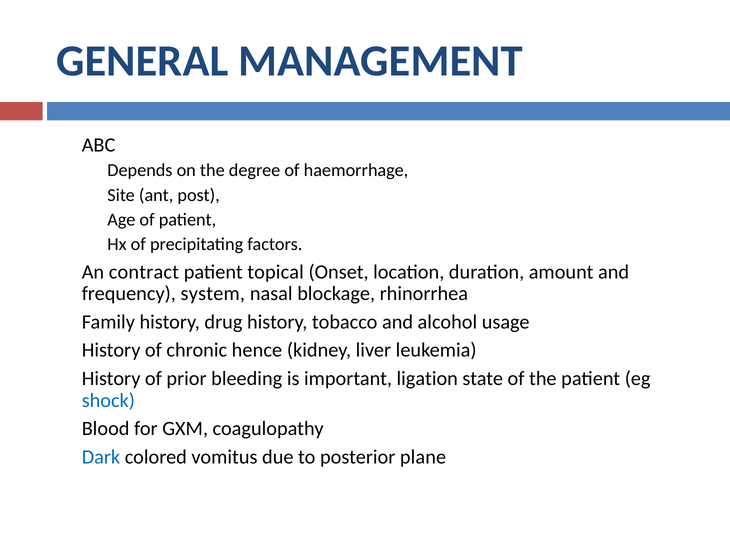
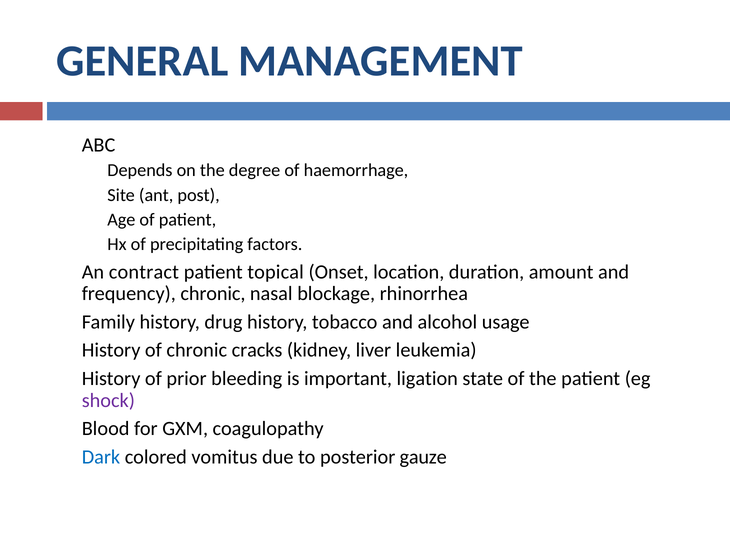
frequency system: system -> chronic
hence: hence -> cracks
shock colour: blue -> purple
plane: plane -> gauze
